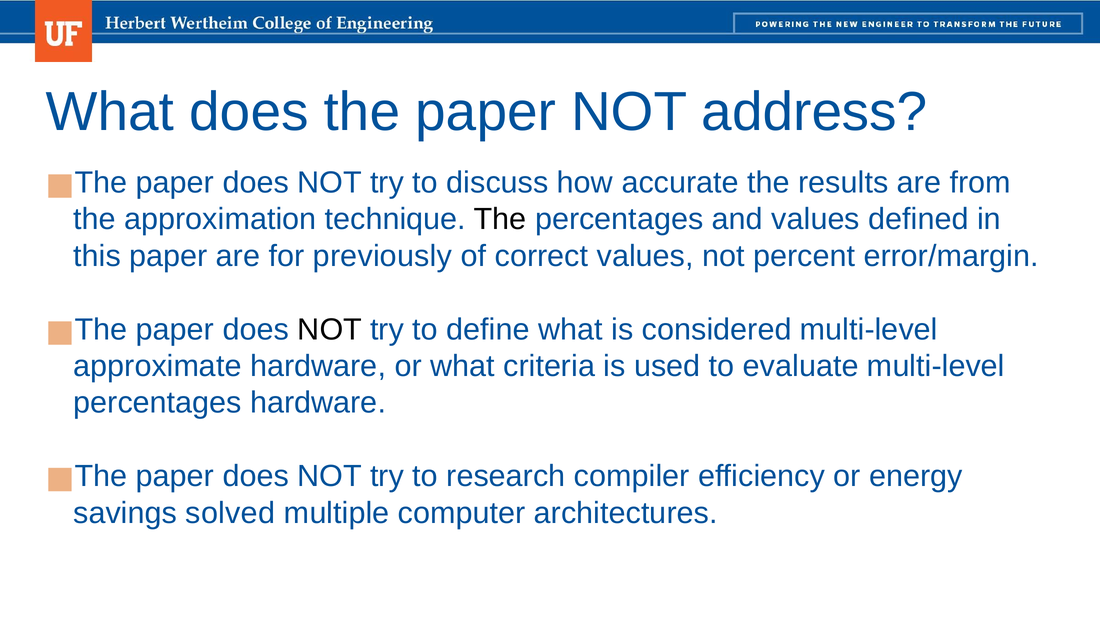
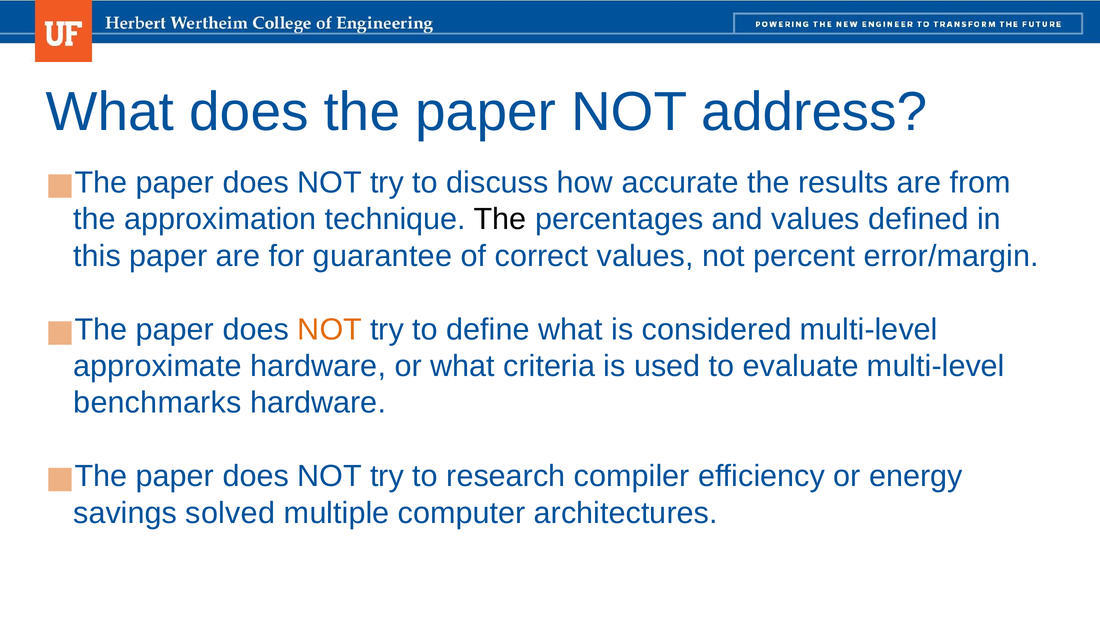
previously: previously -> guarantee
NOT at (330, 329) colour: black -> orange
percentages at (157, 403): percentages -> benchmarks
